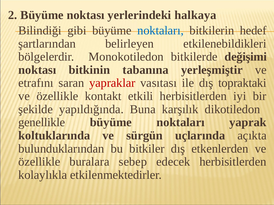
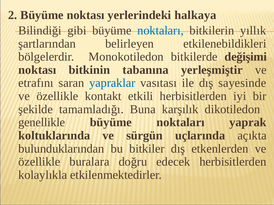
hedef: hedef -> yıllık
yapraklar colour: red -> blue
topraktaki: topraktaki -> sayesinde
yapıldığında: yapıldığında -> tamamladığı
sebep: sebep -> doğru
